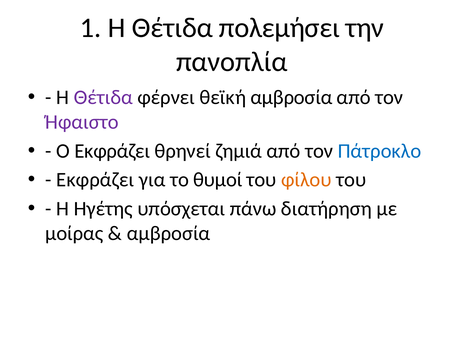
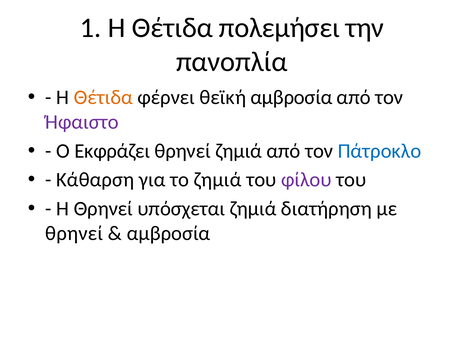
Θέτιδα at (103, 97) colour: purple -> orange
Εκφράζει at (95, 180): Εκφράζει -> Κάθαρση
το θυμοί: θυμοί -> ζημιά
φίλου colour: orange -> purple
Η Ηγέτης: Ηγέτης -> Θρηνεί
υπόσχεται πάνω: πάνω -> ζημιά
μοίρας at (74, 233): μοίρας -> θρηνεί
